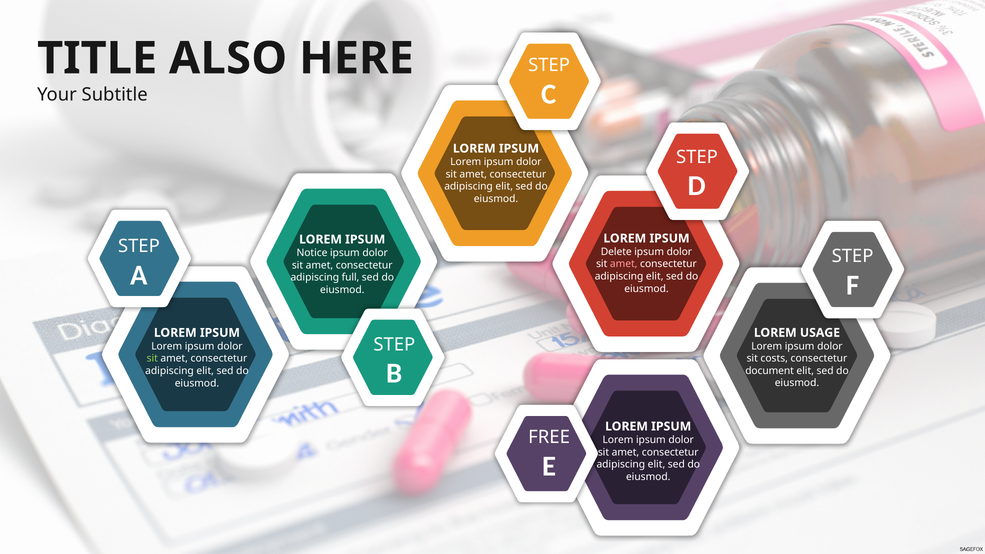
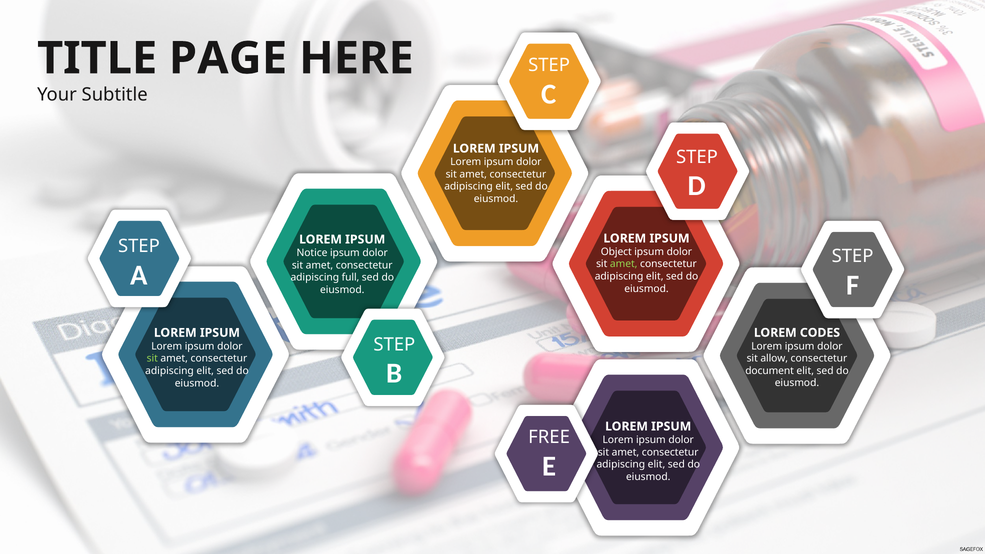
ALSO: ALSO -> PAGE
Delete: Delete -> Object
amet at (624, 264) colour: pink -> light green
USAGE: USAGE -> CODES
costs: costs -> allow
